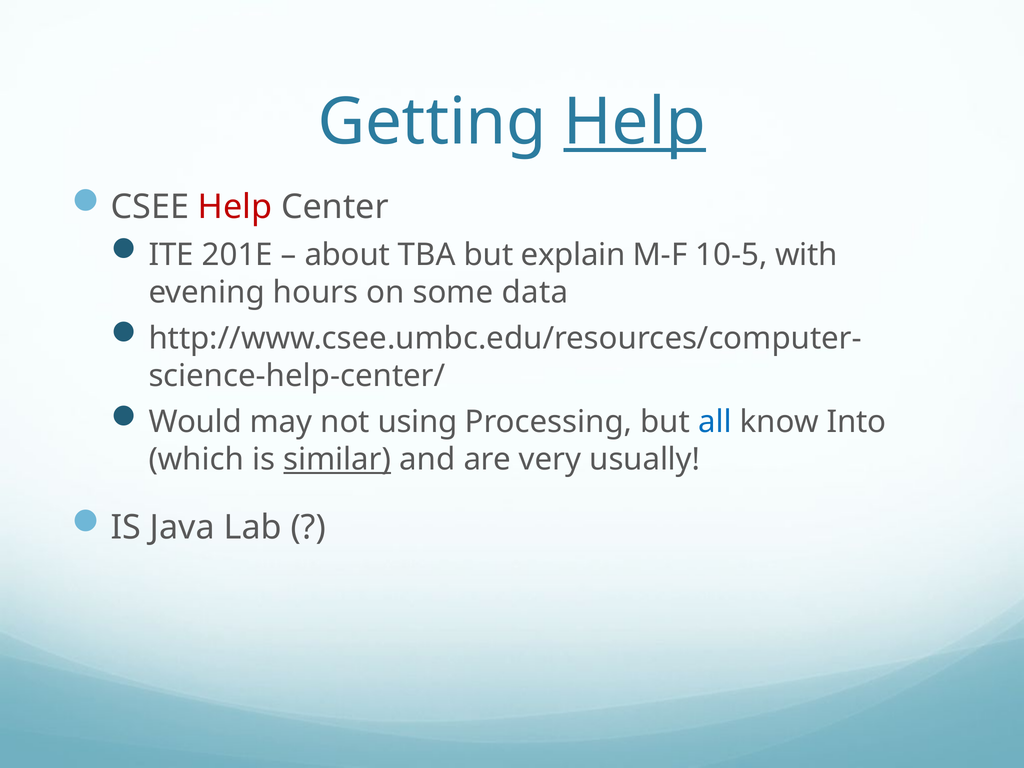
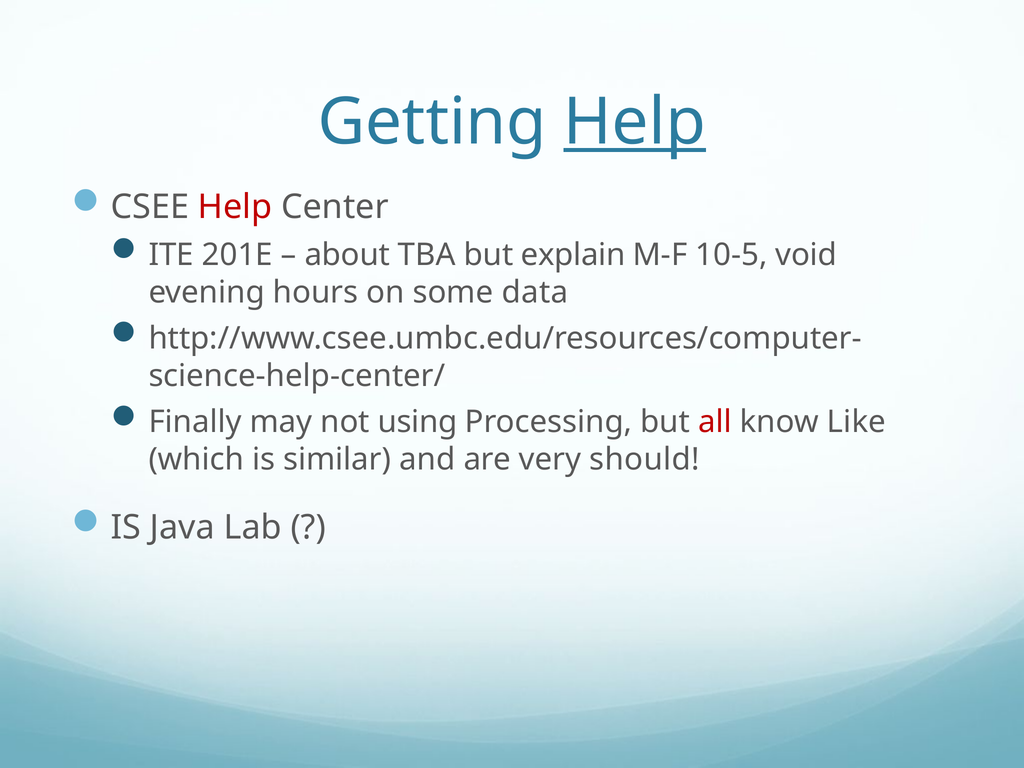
with: with -> void
Would: Would -> Finally
all colour: blue -> red
Into: Into -> Like
similar underline: present -> none
usually: usually -> should
